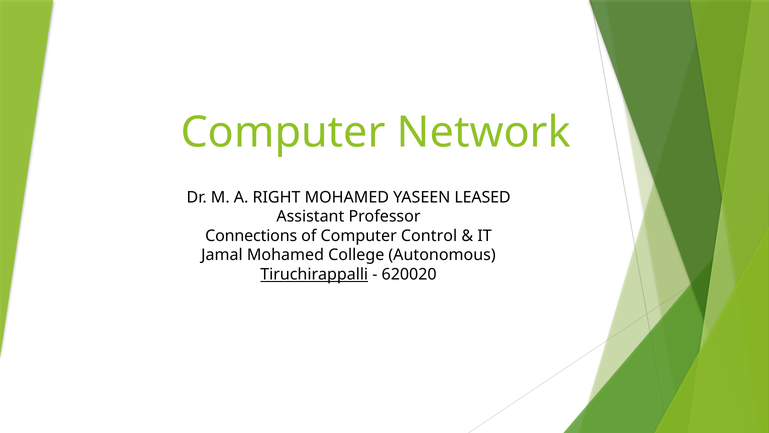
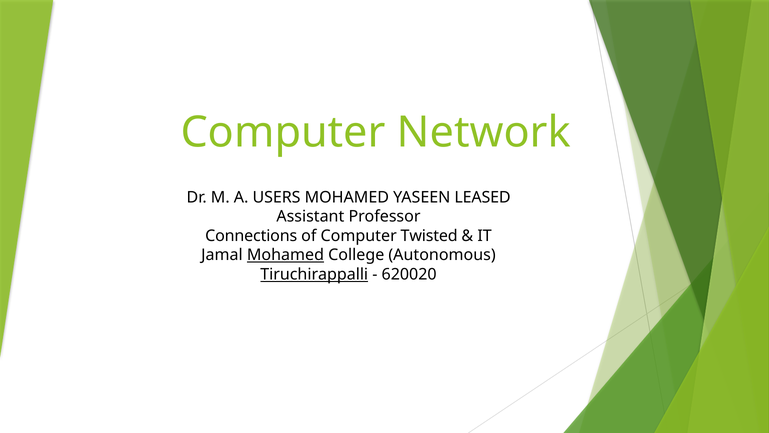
RIGHT: RIGHT -> USERS
Control: Control -> Twisted
Mohamed at (285, 255) underline: none -> present
